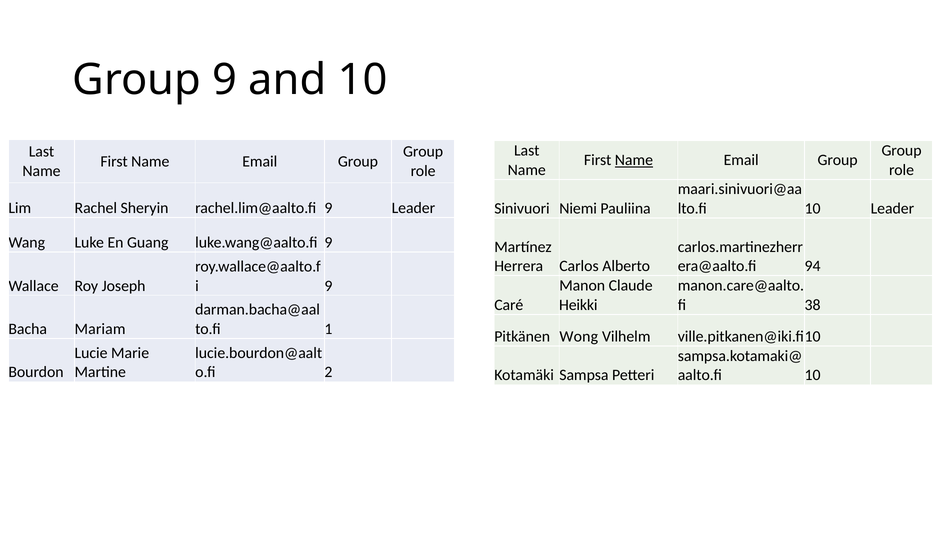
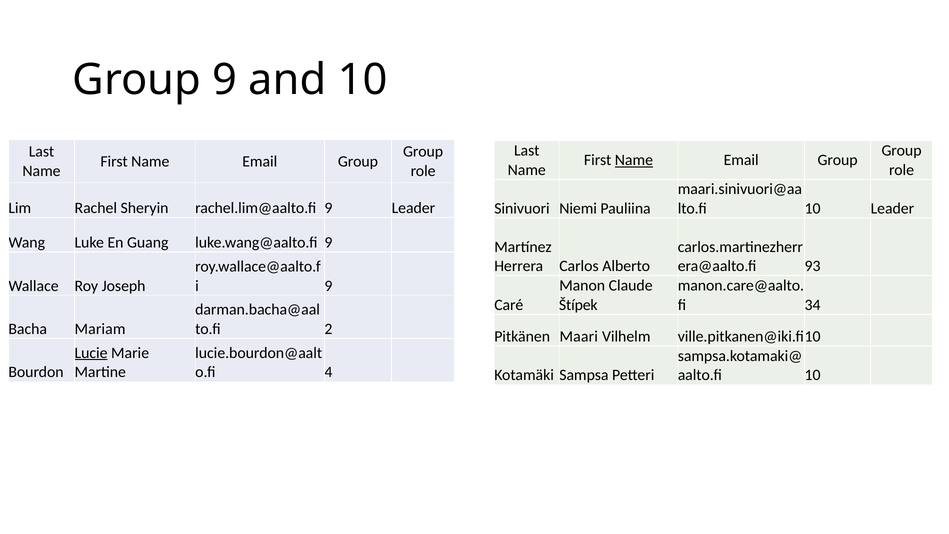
94: 94 -> 93
Heikki: Heikki -> Štípek
38: 38 -> 34
1: 1 -> 2
Wong: Wong -> Maari
Lucie underline: none -> present
2: 2 -> 4
